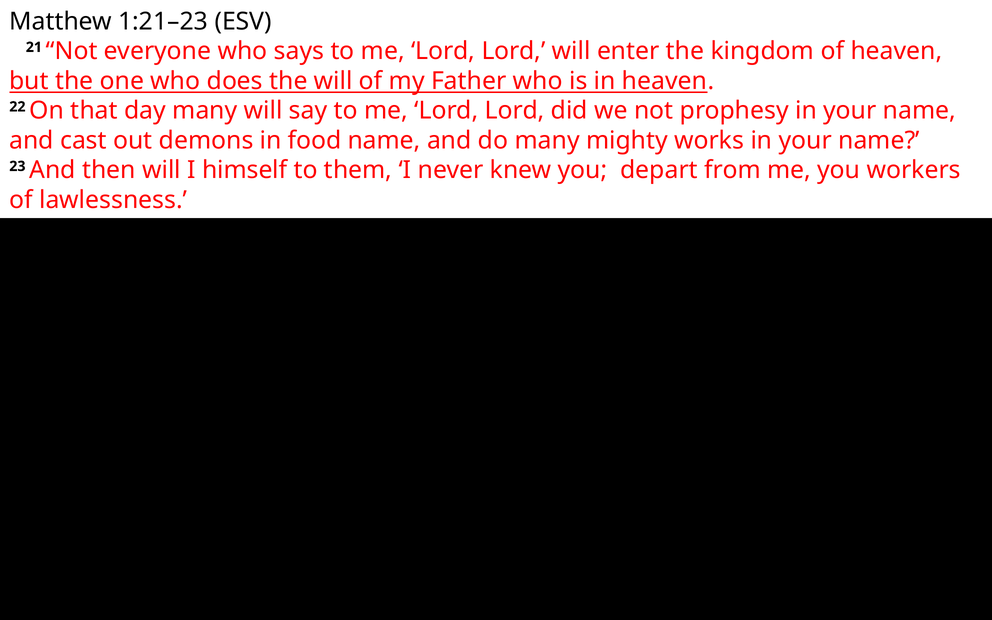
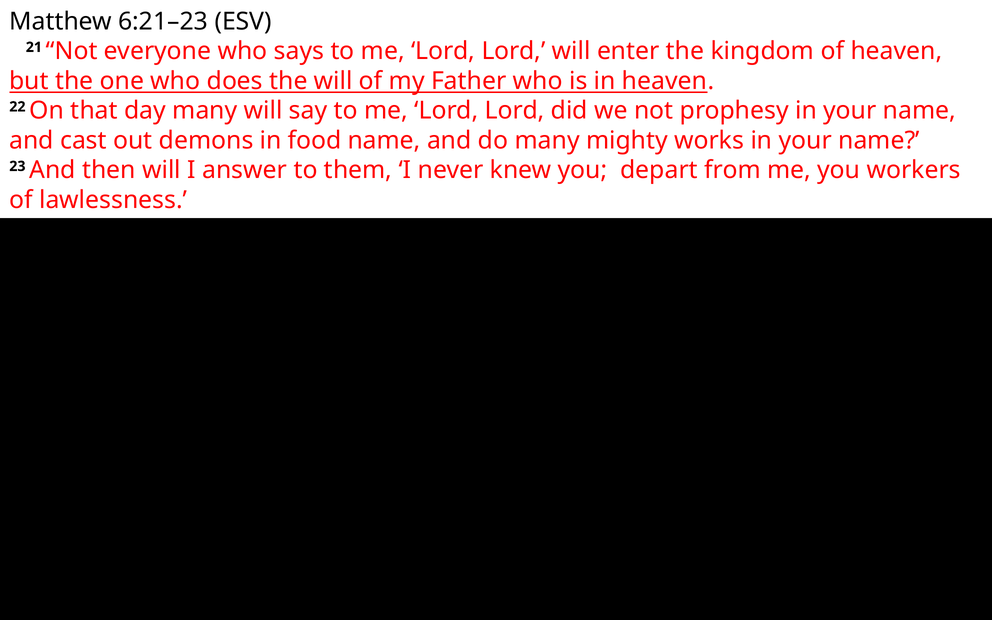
1:21–23: 1:21–23 -> 6:21–23
himself: himself -> answer
